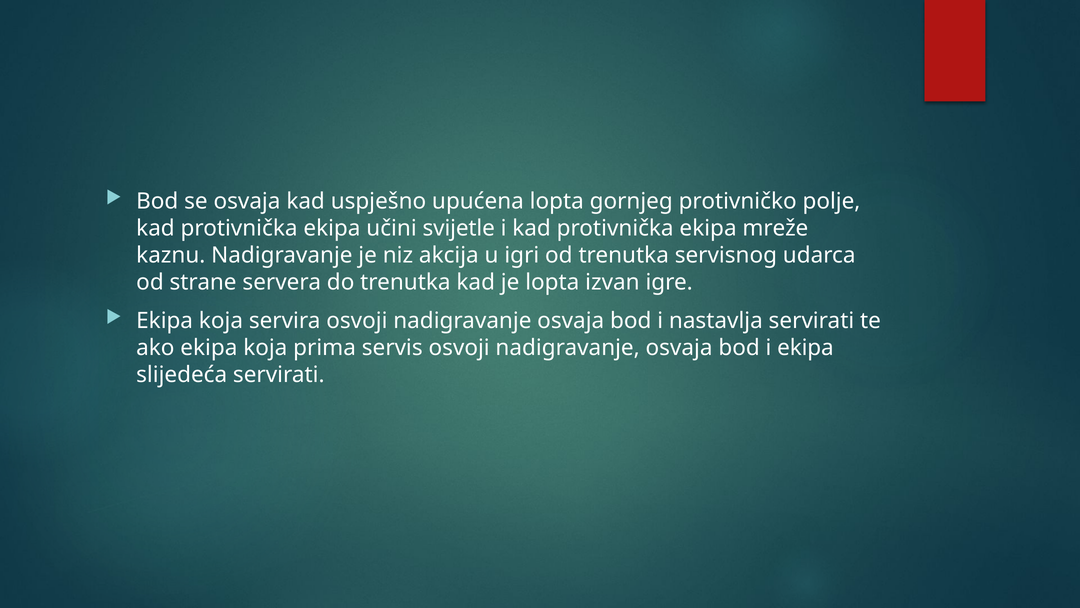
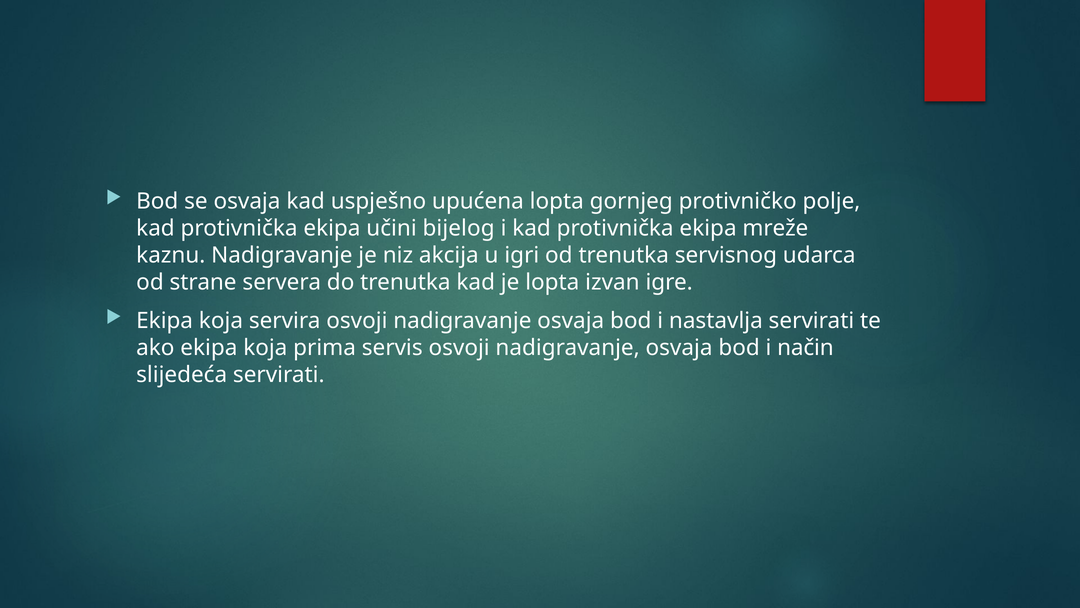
svijetle: svijetle -> bijelog
i ekipa: ekipa -> način
